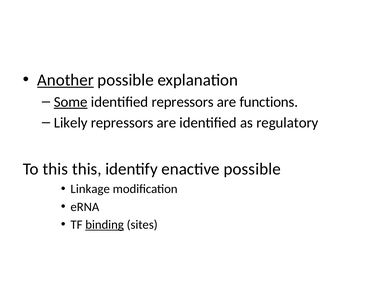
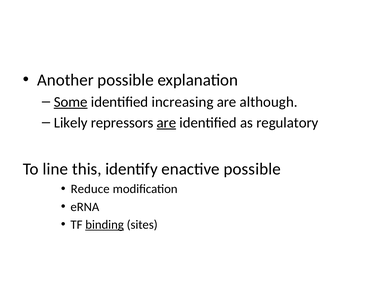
Another underline: present -> none
identified repressors: repressors -> increasing
functions: functions -> although
are at (166, 123) underline: none -> present
To this: this -> line
Linkage: Linkage -> Reduce
